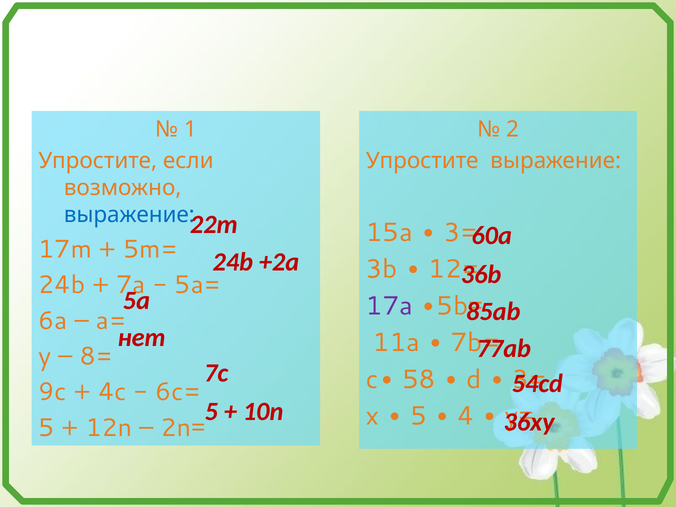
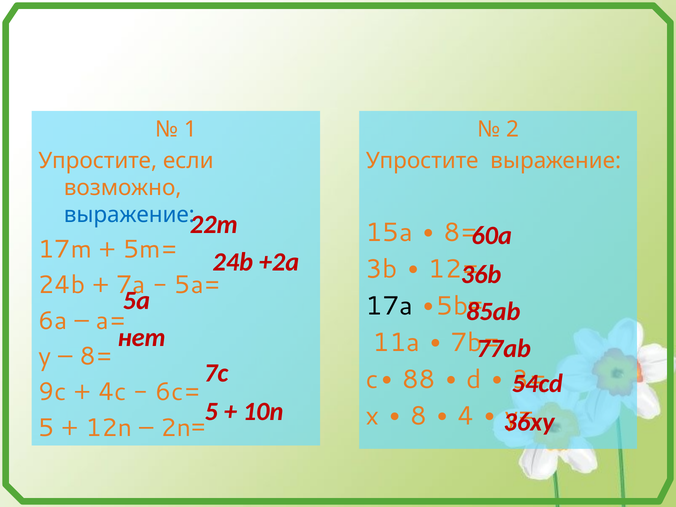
15a 3: 3 -> 8
17a colour: purple -> black
58: 58 -> 88
x 5: 5 -> 8
